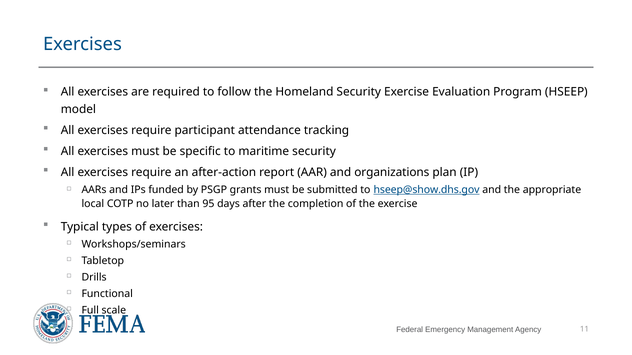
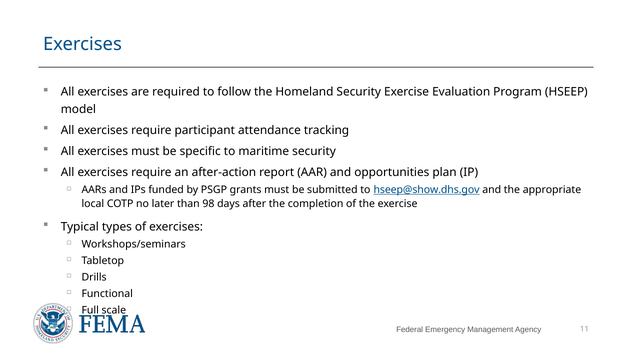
organizations: organizations -> opportunities
95: 95 -> 98
